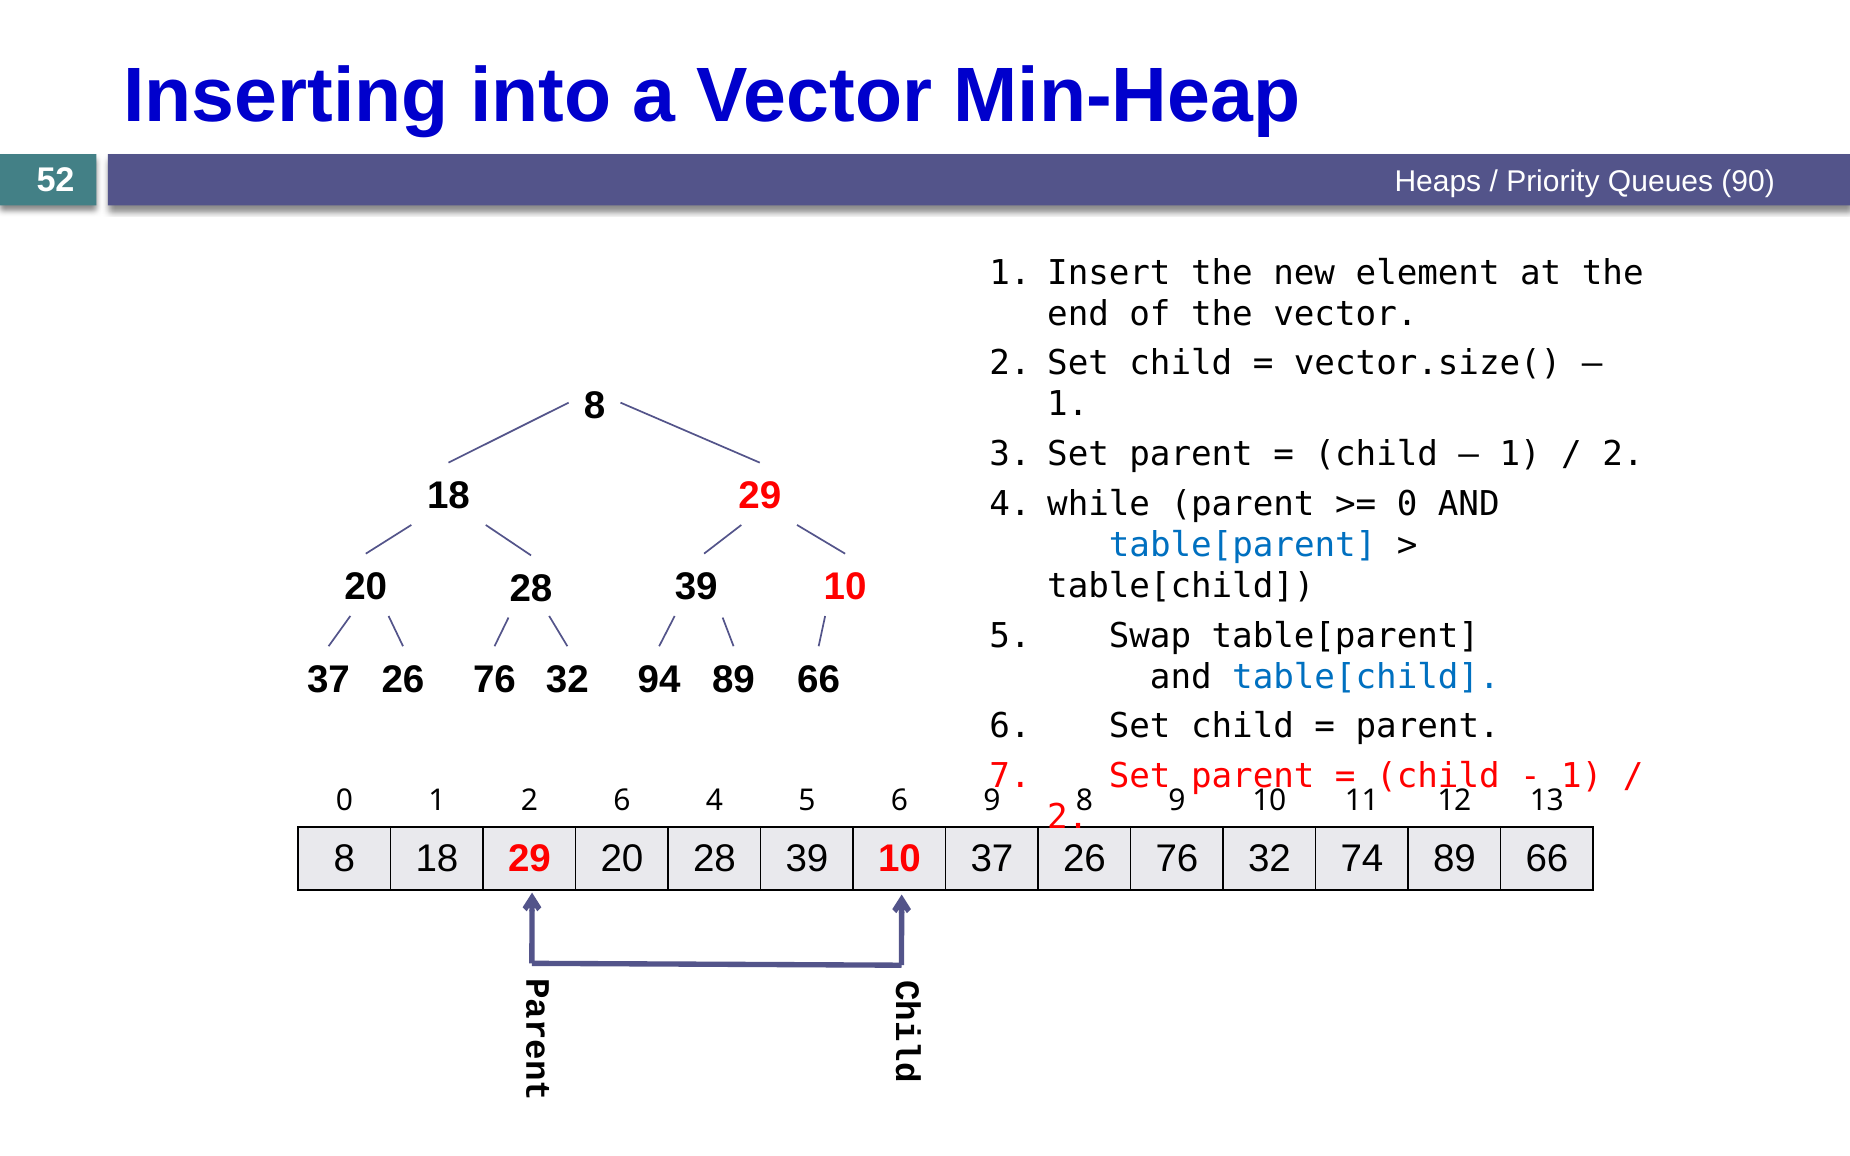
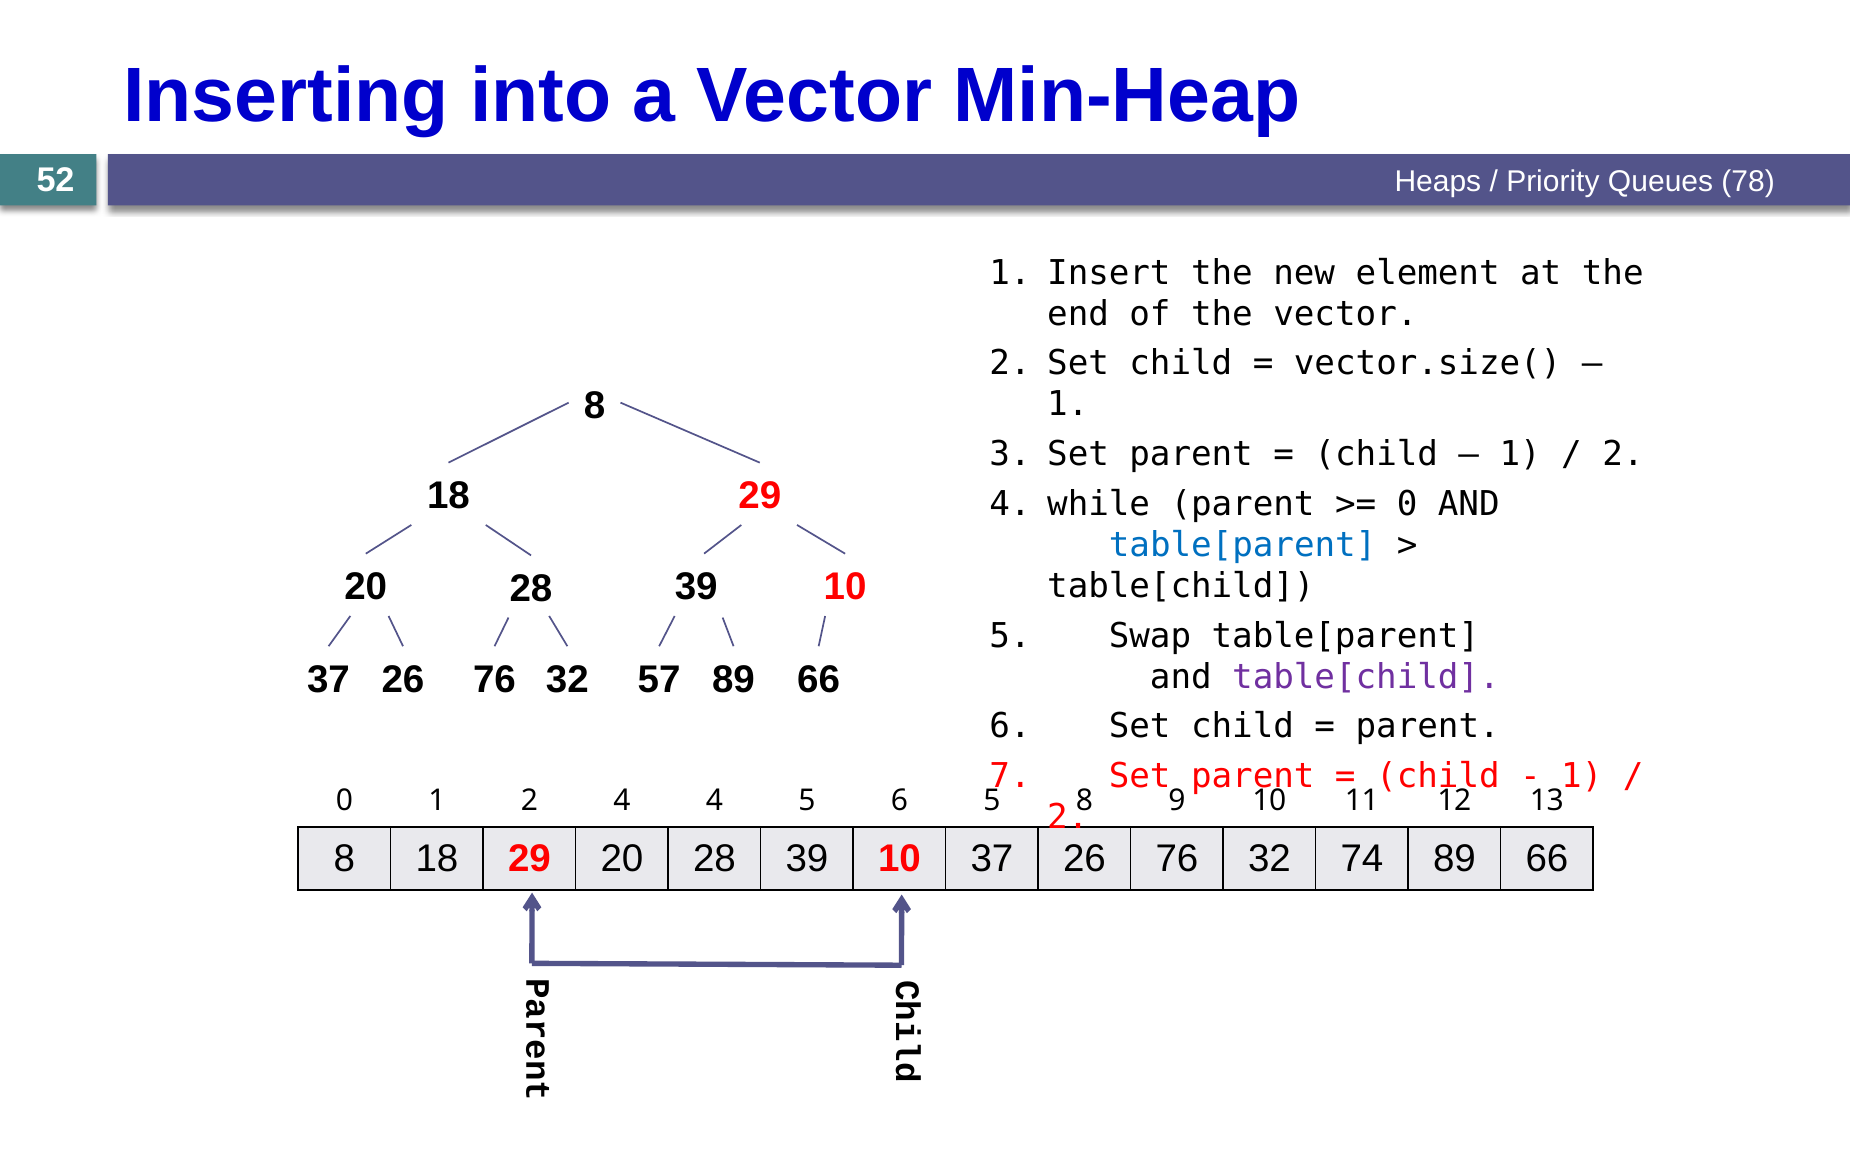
90: 90 -> 78
94: 94 -> 57
table[child at (1366, 677) colour: blue -> purple
1 2 6: 6 -> 4
6 9: 9 -> 5
